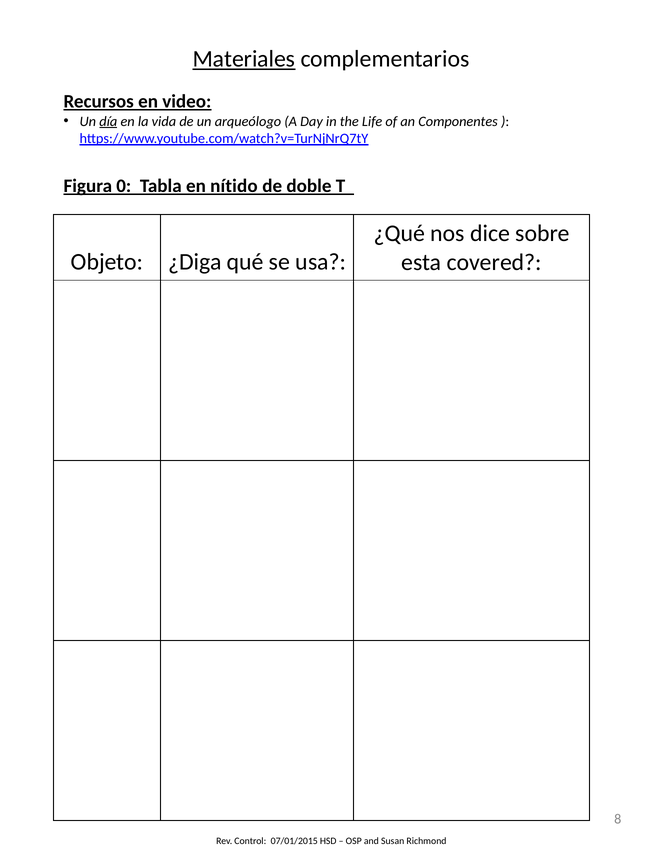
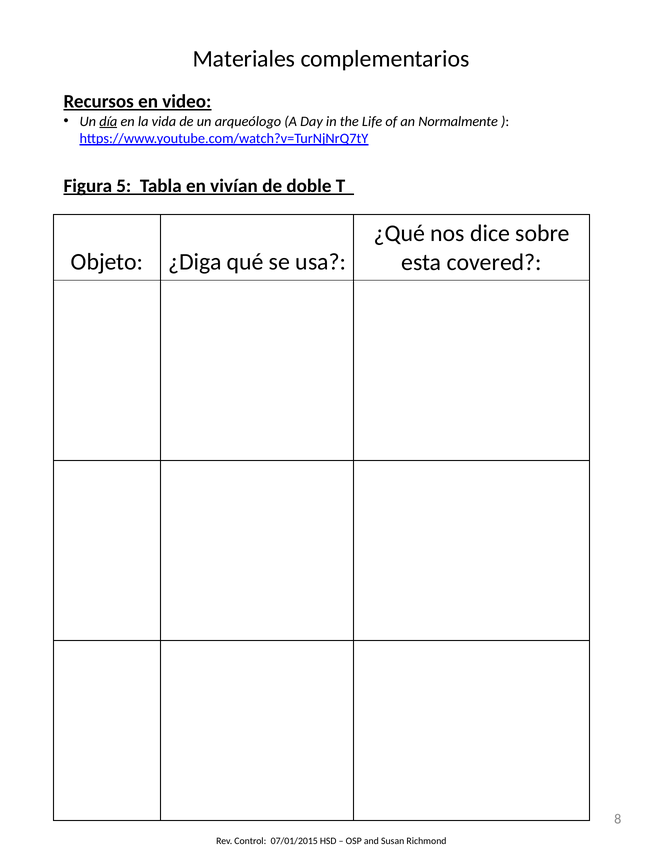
Materiales underline: present -> none
Componentes: Componentes -> Normalmente
0: 0 -> 5
nítido: nítido -> vivían
